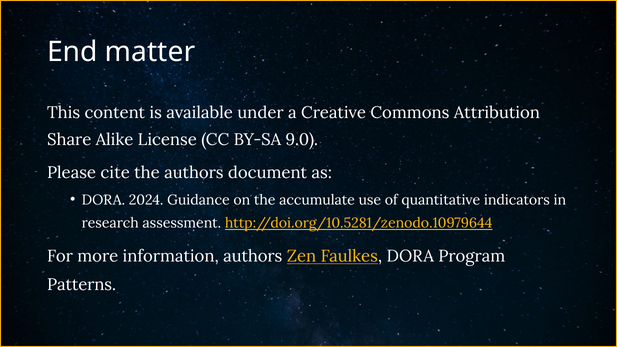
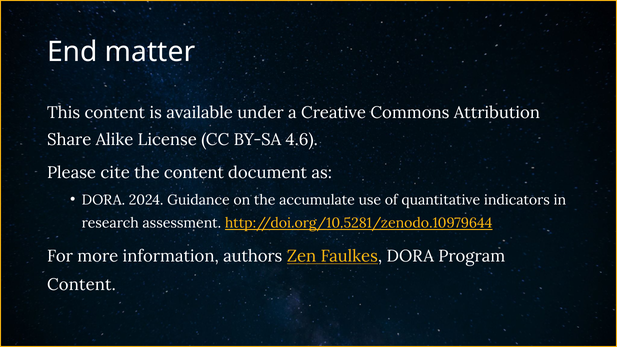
9.0: 9.0 -> 4.6
the authors: authors -> content
Patterns at (82, 285): Patterns -> Content
